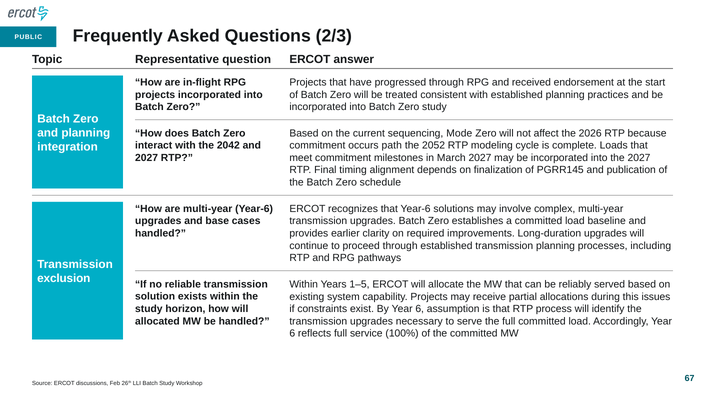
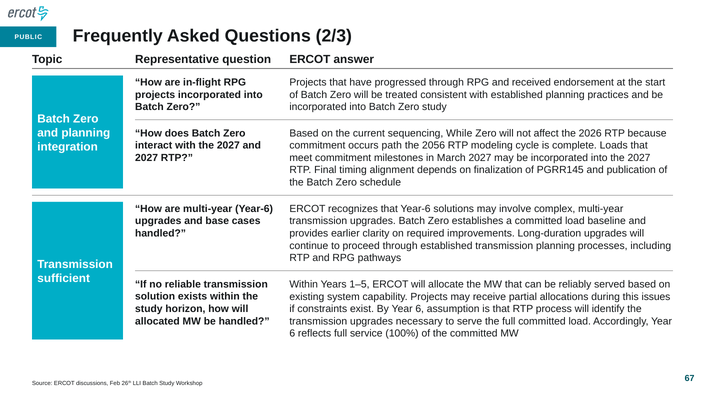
Mode: Mode -> While
with the 2042: 2042 -> 2027
2052: 2052 -> 2056
exclusion: exclusion -> sufficient
